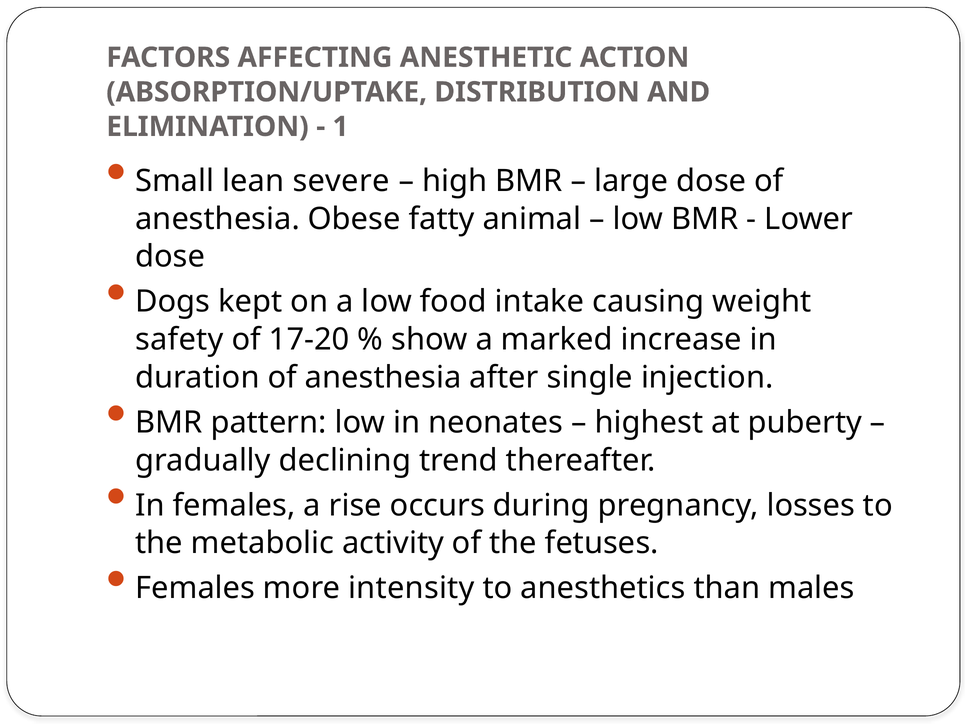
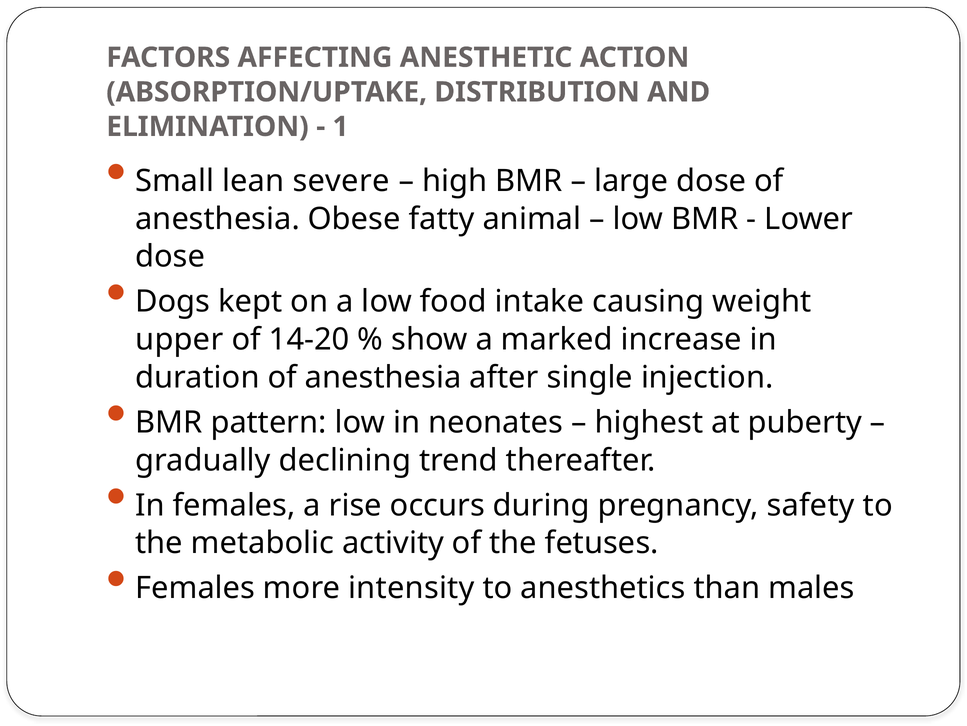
safety: safety -> upper
17-20: 17-20 -> 14-20
losses: losses -> safety
